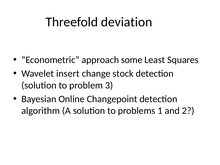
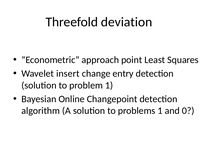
some: some -> point
stock: stock -> entry
problem 3: 3 -> 1
2: 2 -> 0
